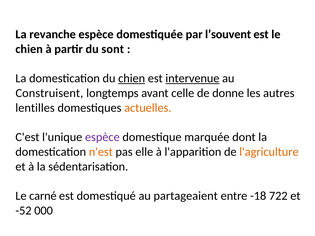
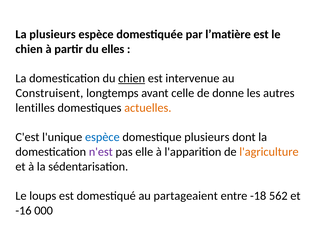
La revanche: revanche -> plusieurs
l’souvent: l’souvent -> l’matière
sont: sont -> elles
intervenue underline: present -> none
espèce at (102, 137) colour: purple -> blue
domestique marquée: marquée -> plusieurs
n'est colour: orange -> purple
carné: carné -> loups
722: 722 -> 562
-52: -52 -> -16
